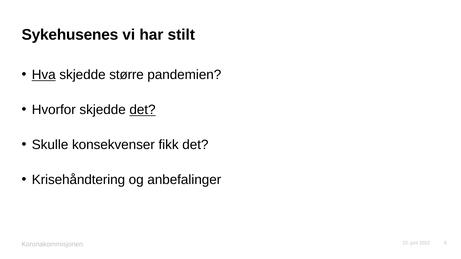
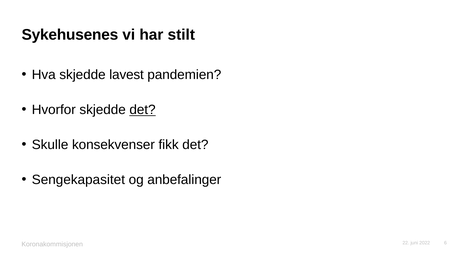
Hva underline: present -> none
større: større -> lavest
Krisehåndtering: Krisehåndtering -> Sengekapasitet
